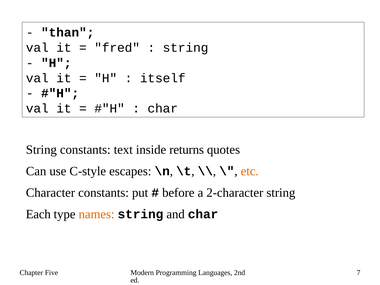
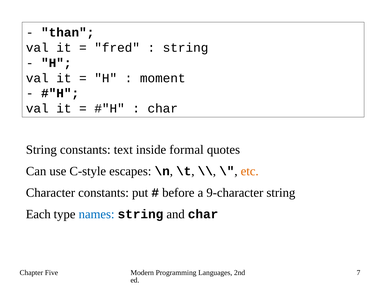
itself: itself -> moment
returns: returns -> formal
2-character: 2-character -> 9-character
names colour: orange -> blue
